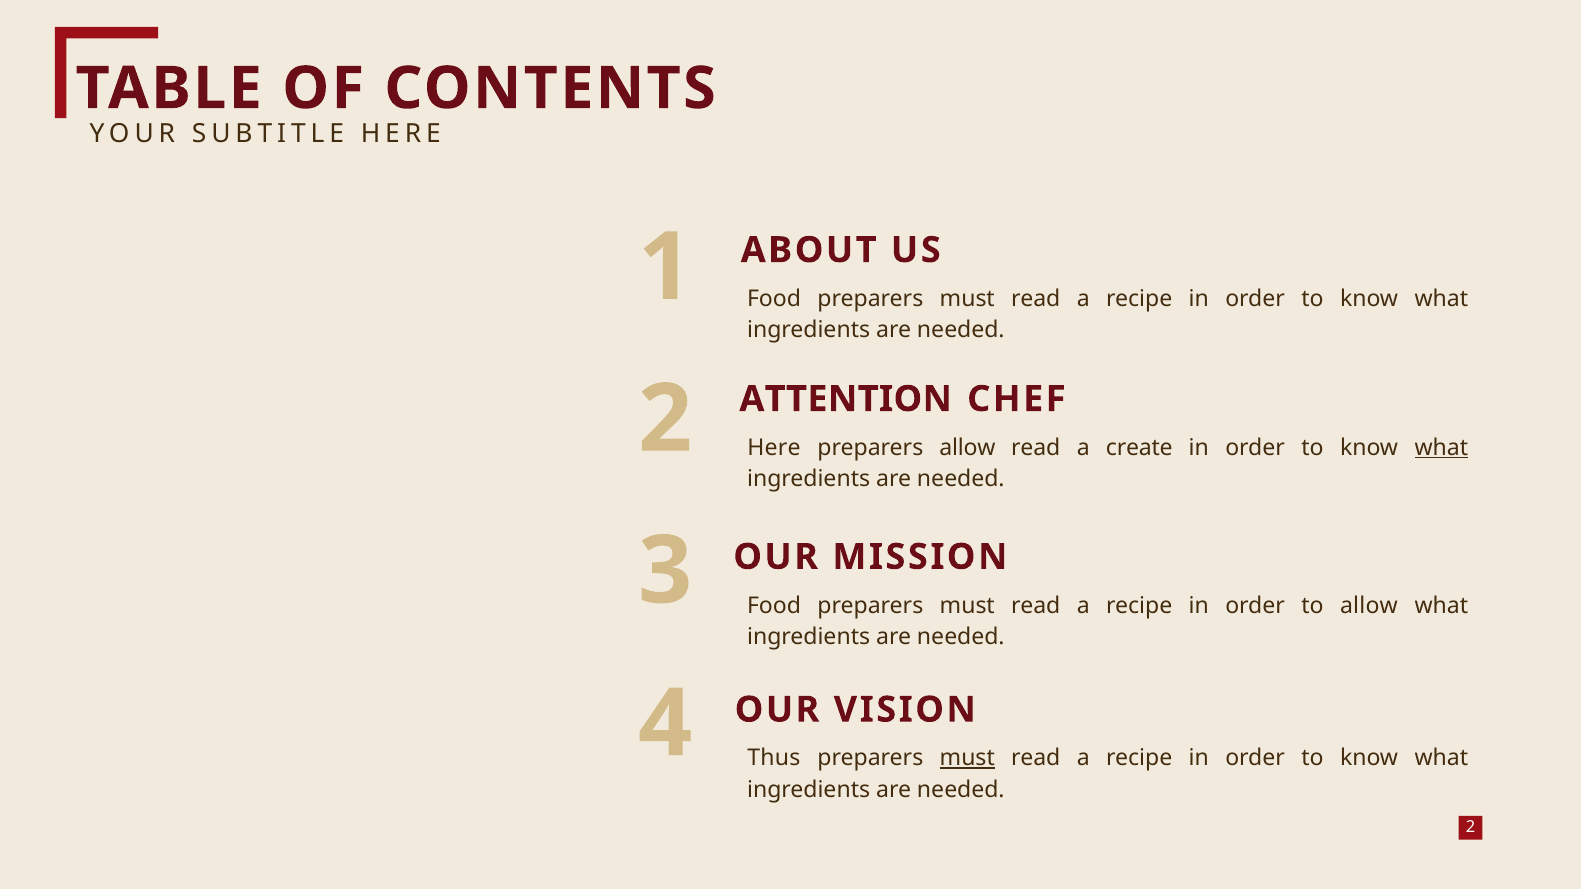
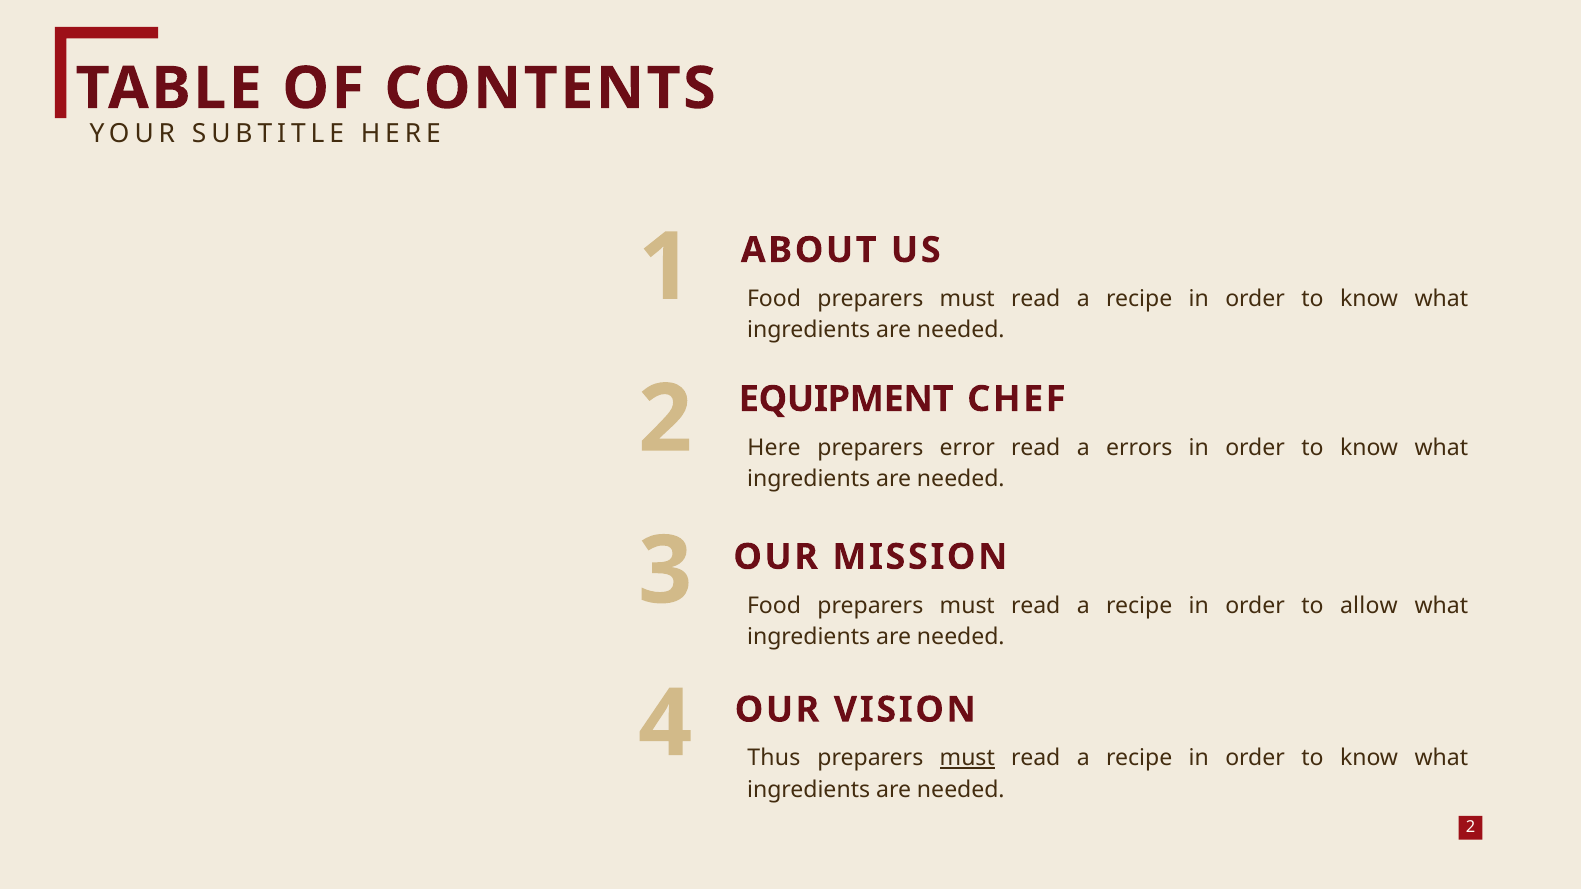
ATTENTION: ATTENTION -> EQUIPMENT
preparers allow: allow -> error
create: create -> errors
what at (1441, 448) underline: present -> none
